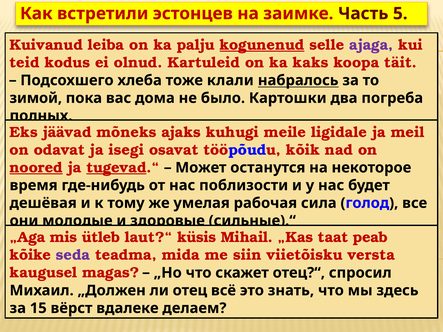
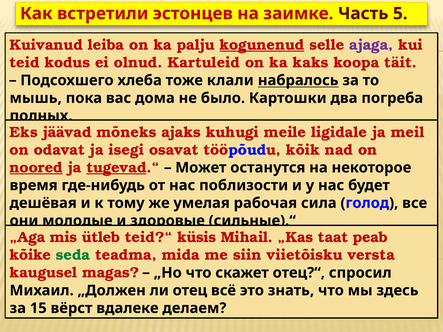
зимой: зимой -> мышь
laut?“: laut?“ -> teid?“
seda colour: purple -> green
